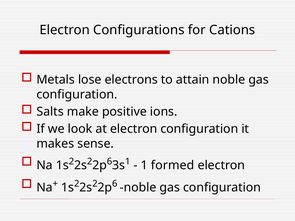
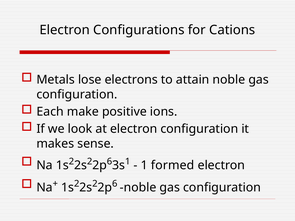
Salts: Salts -> Each
